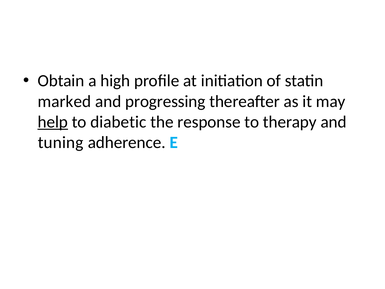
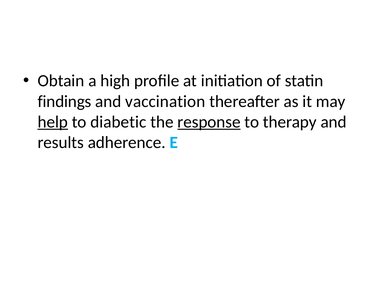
marked: marked -> findings
progressing: progressing -> vaccination
response underline: none -> present
tuning: tuning -> results
